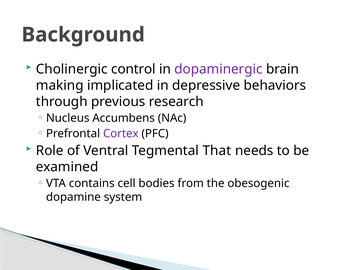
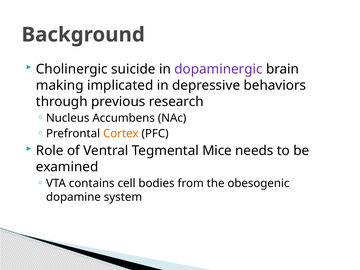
control: control -> suicide
Cortex colour: purple -> orange
That: That -> Mice
